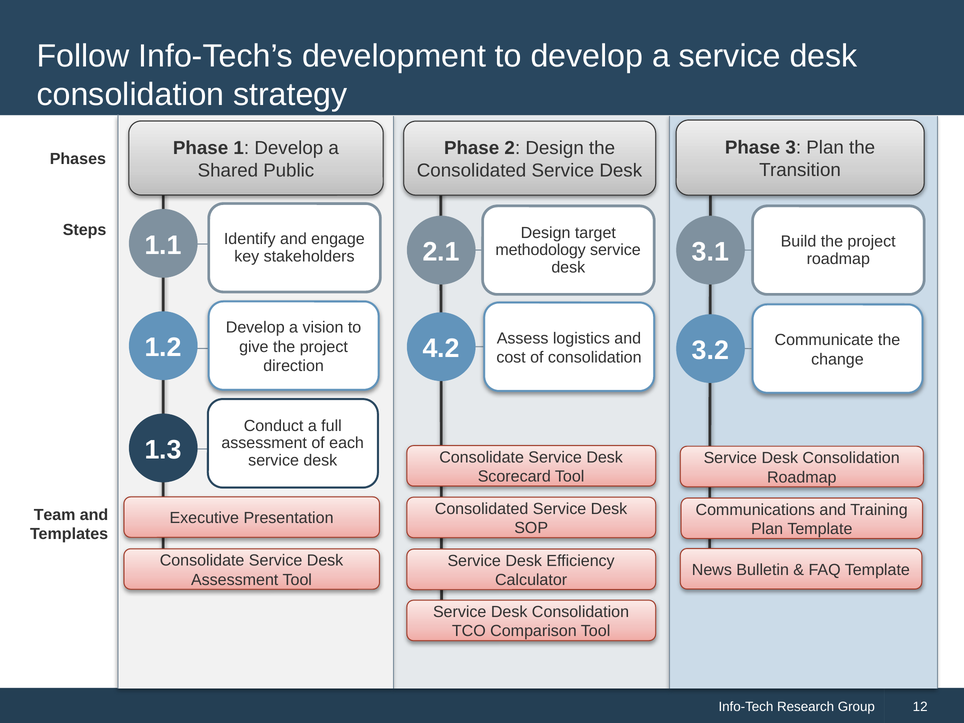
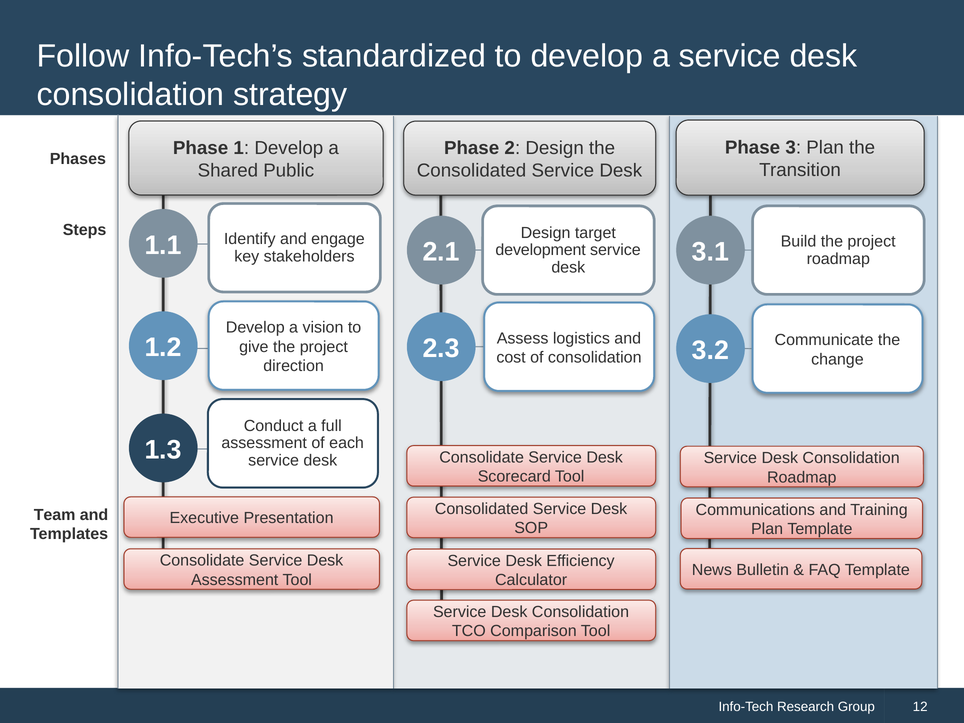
development: development -> standardized
methodology: methodology -> development
4.2: 4.2 -> 2.3
